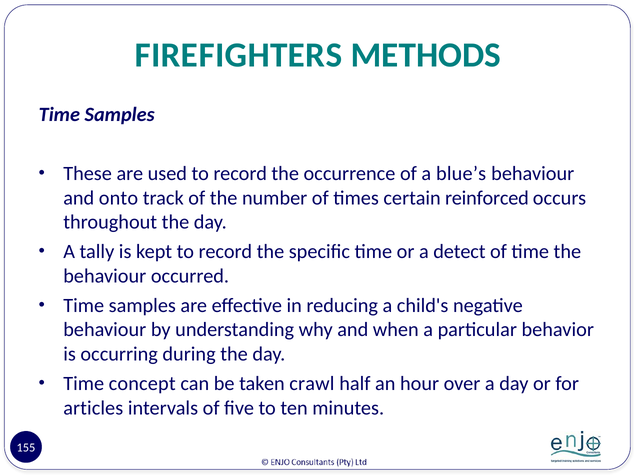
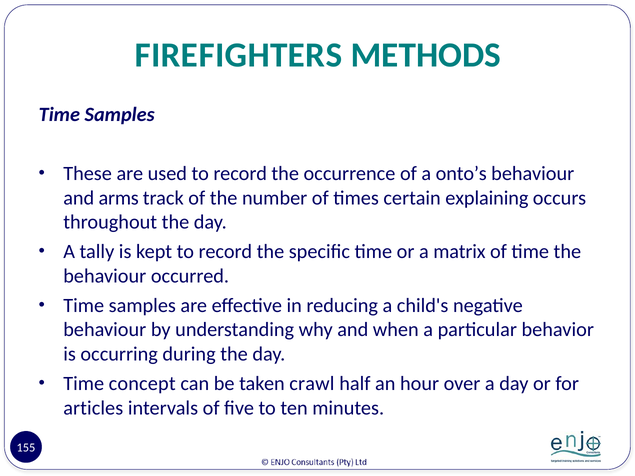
blue’s: blue’s -> onto’s
onto: onto -> arms
reinforced: reinforced -> explaining
detect: detect -> matrix
